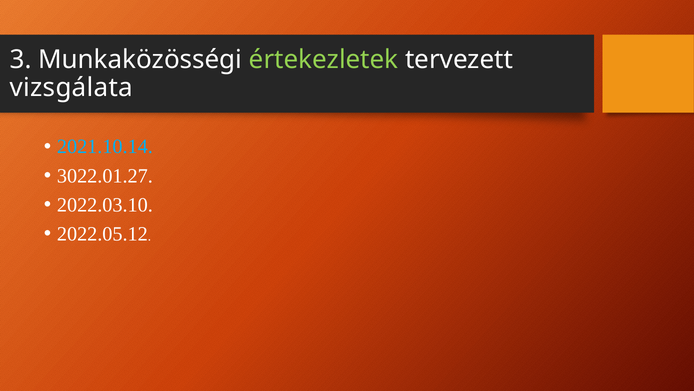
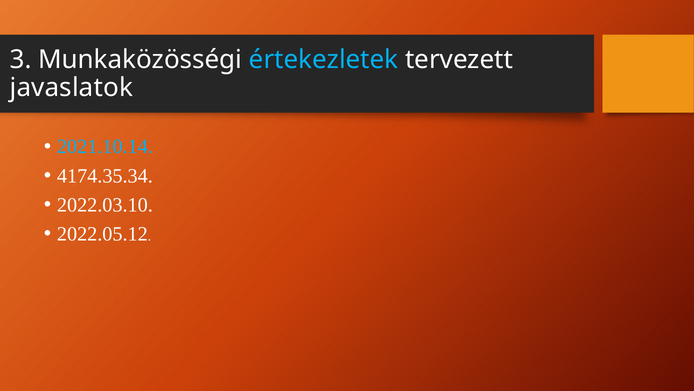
értekezletek colour: light green -> light blue
vizsgálata: vizsgálata -> javaslatok
3022.01.27: 3022.01.27 -> 4174.35.34
